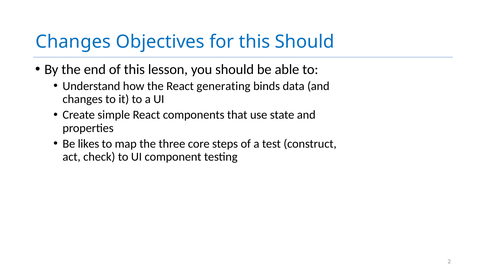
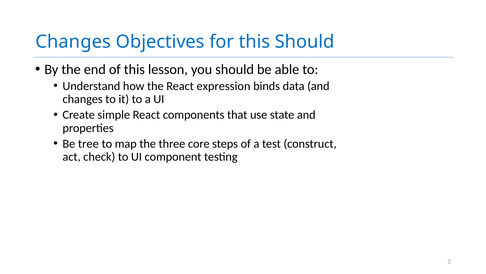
generating: generating -> expression
likes: likes -> tree
